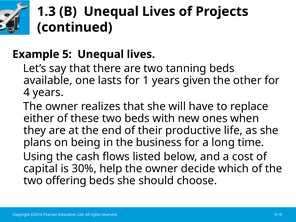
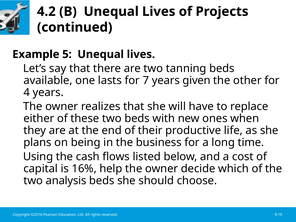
1.3: 1.3 -> 4.2
1: 1 -> 7
30%: 30% -> 16%
offering: offering -> analysis
